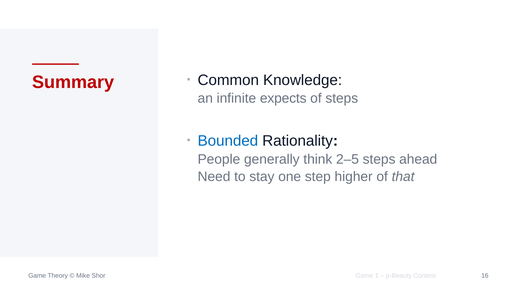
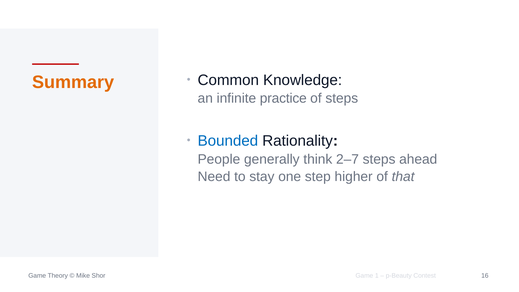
Summary colour: red -> orange
expects: expects -> practice
2–5: 2–5 -> 2–7
